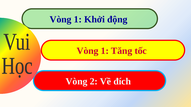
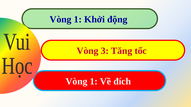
1 at (105, 51): 1 -> 3
2 at (94, 82): 2 -> 1
